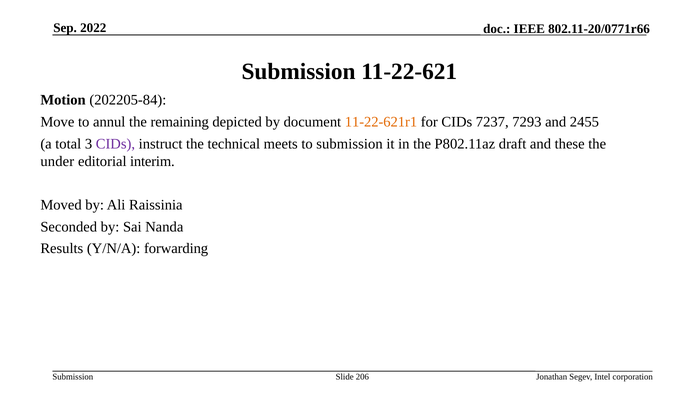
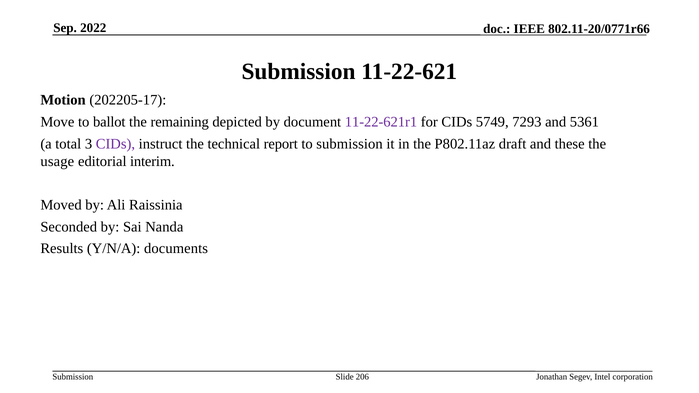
202205-84: 202205-84 -> 202205-17
annul: annul -> ballot
11-22-621r1 colour: orange -> purple
7237: 7237 -> 5749
2455: 2455 -> 5361
meets: meets -> report
under: under -> usage
forwarding: forwarding -> documents
